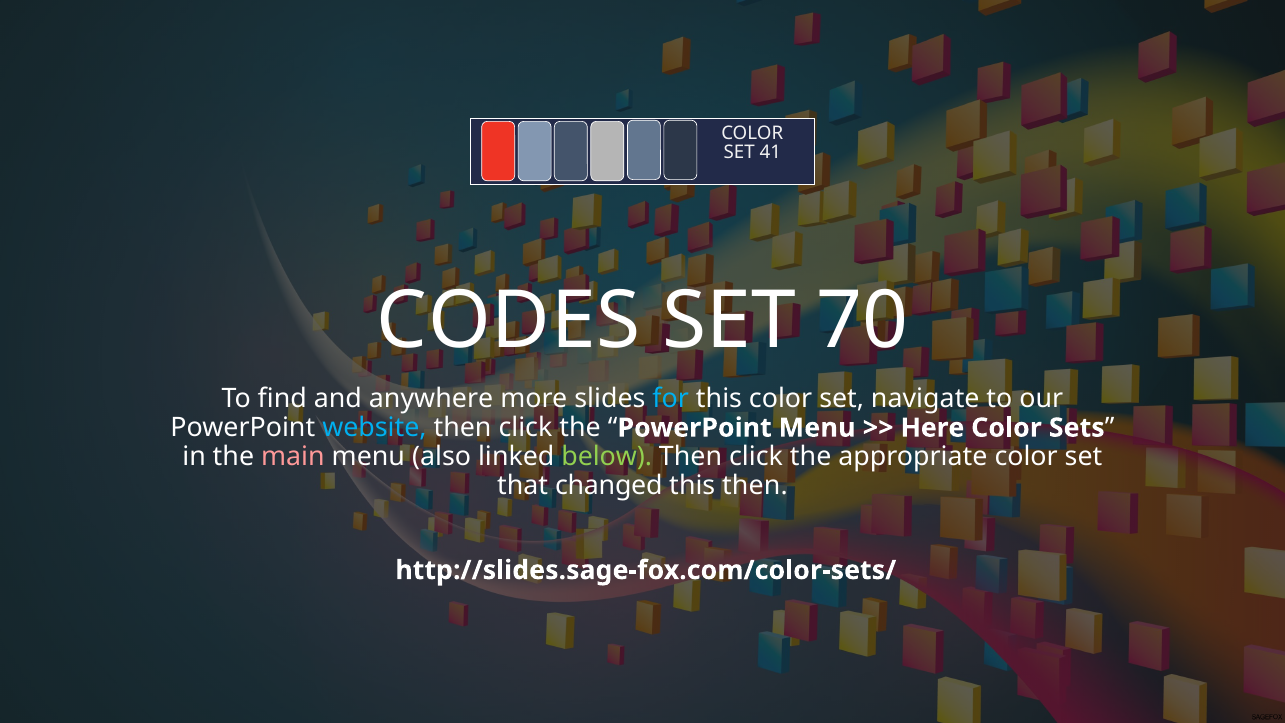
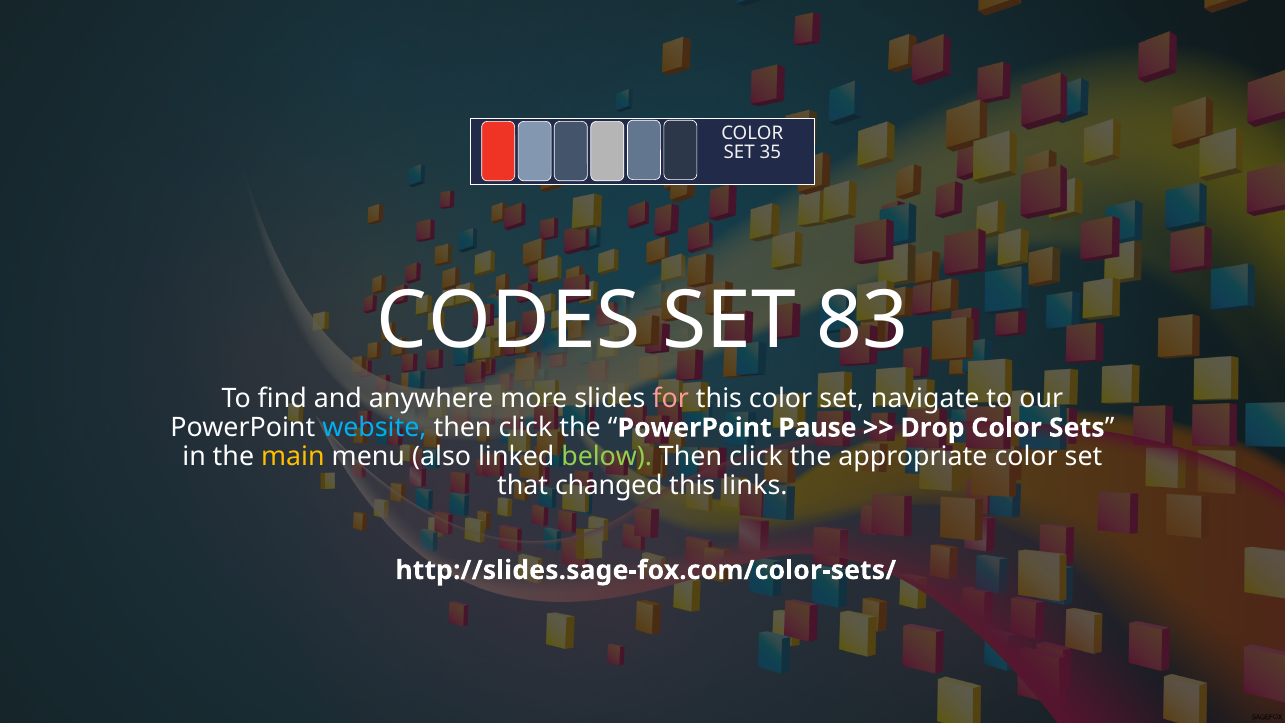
41: 41 -> 35
70: 70 -> 83
for colour: light blue -> pink
PowerPoint Menu: Menu -> Pause
Here: Here -> Drop
main colour: pink -> yellow
this then: then -> links
